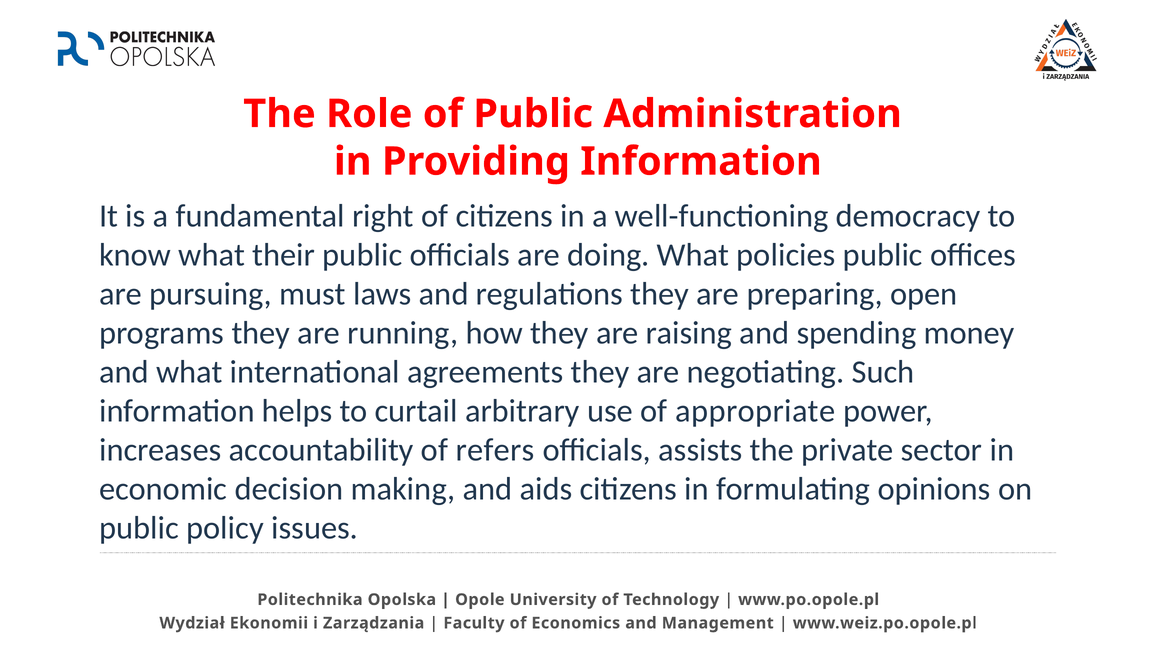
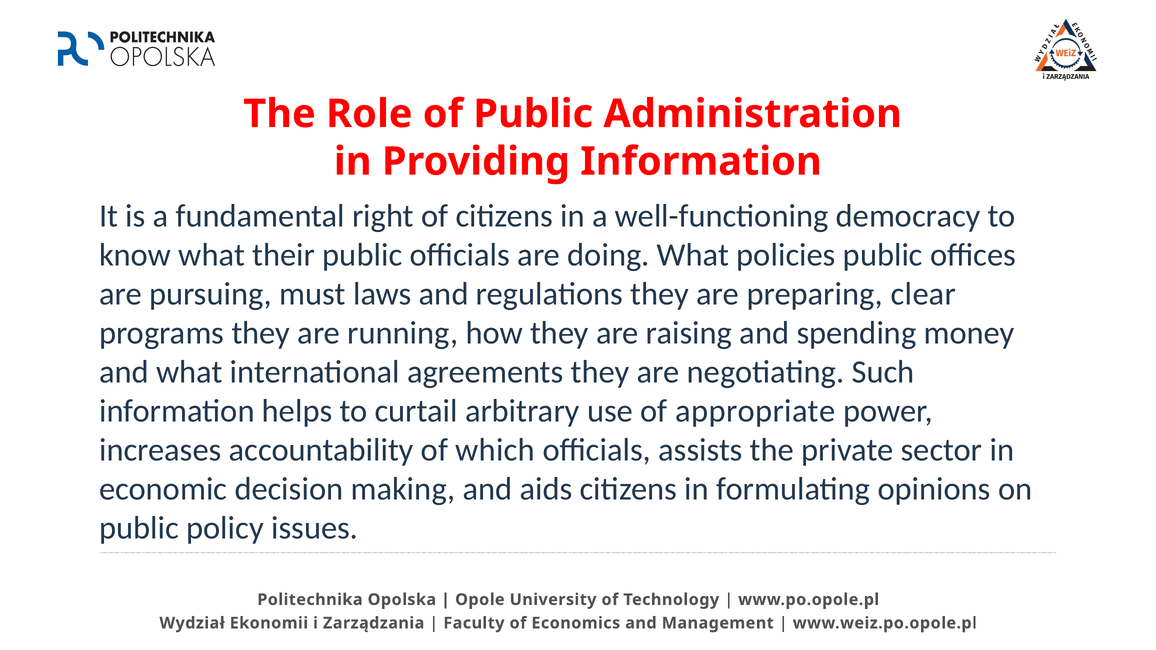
open: open -> clear
refers: refers -> which
